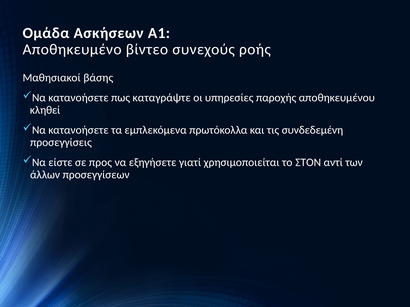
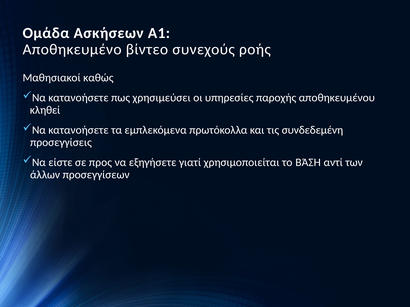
βάσης: βάσης -> καθώς
καταγράψτε: καταγράψτε -> χρησιμεύσει
ΣΤΟΝ: ΣΤΟΝ -> ΒΆΣΗ
